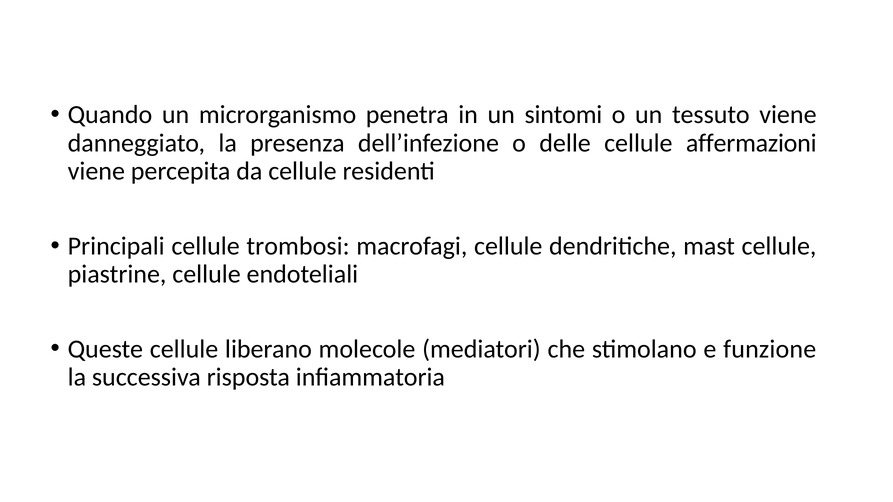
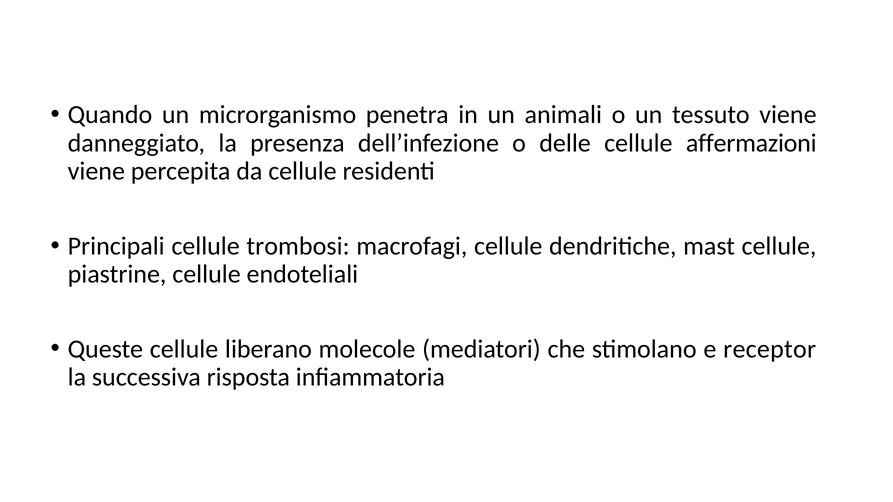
sintomi: sintomi -> animali
funzione: funzione -> receptor
